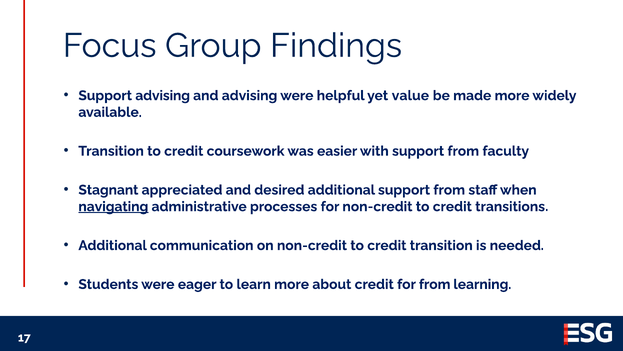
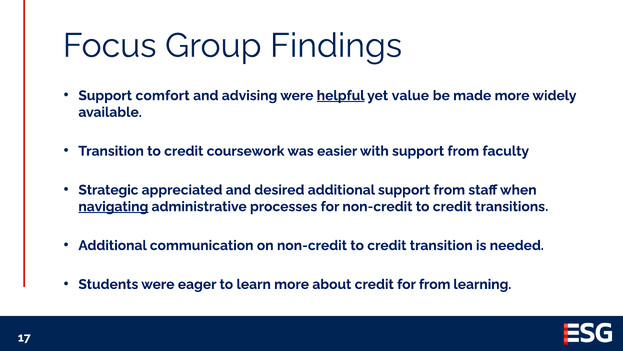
Support advising: advising -> comfort
helpful underline: none -> present
Stagnant: Stagnant -> Strategic
